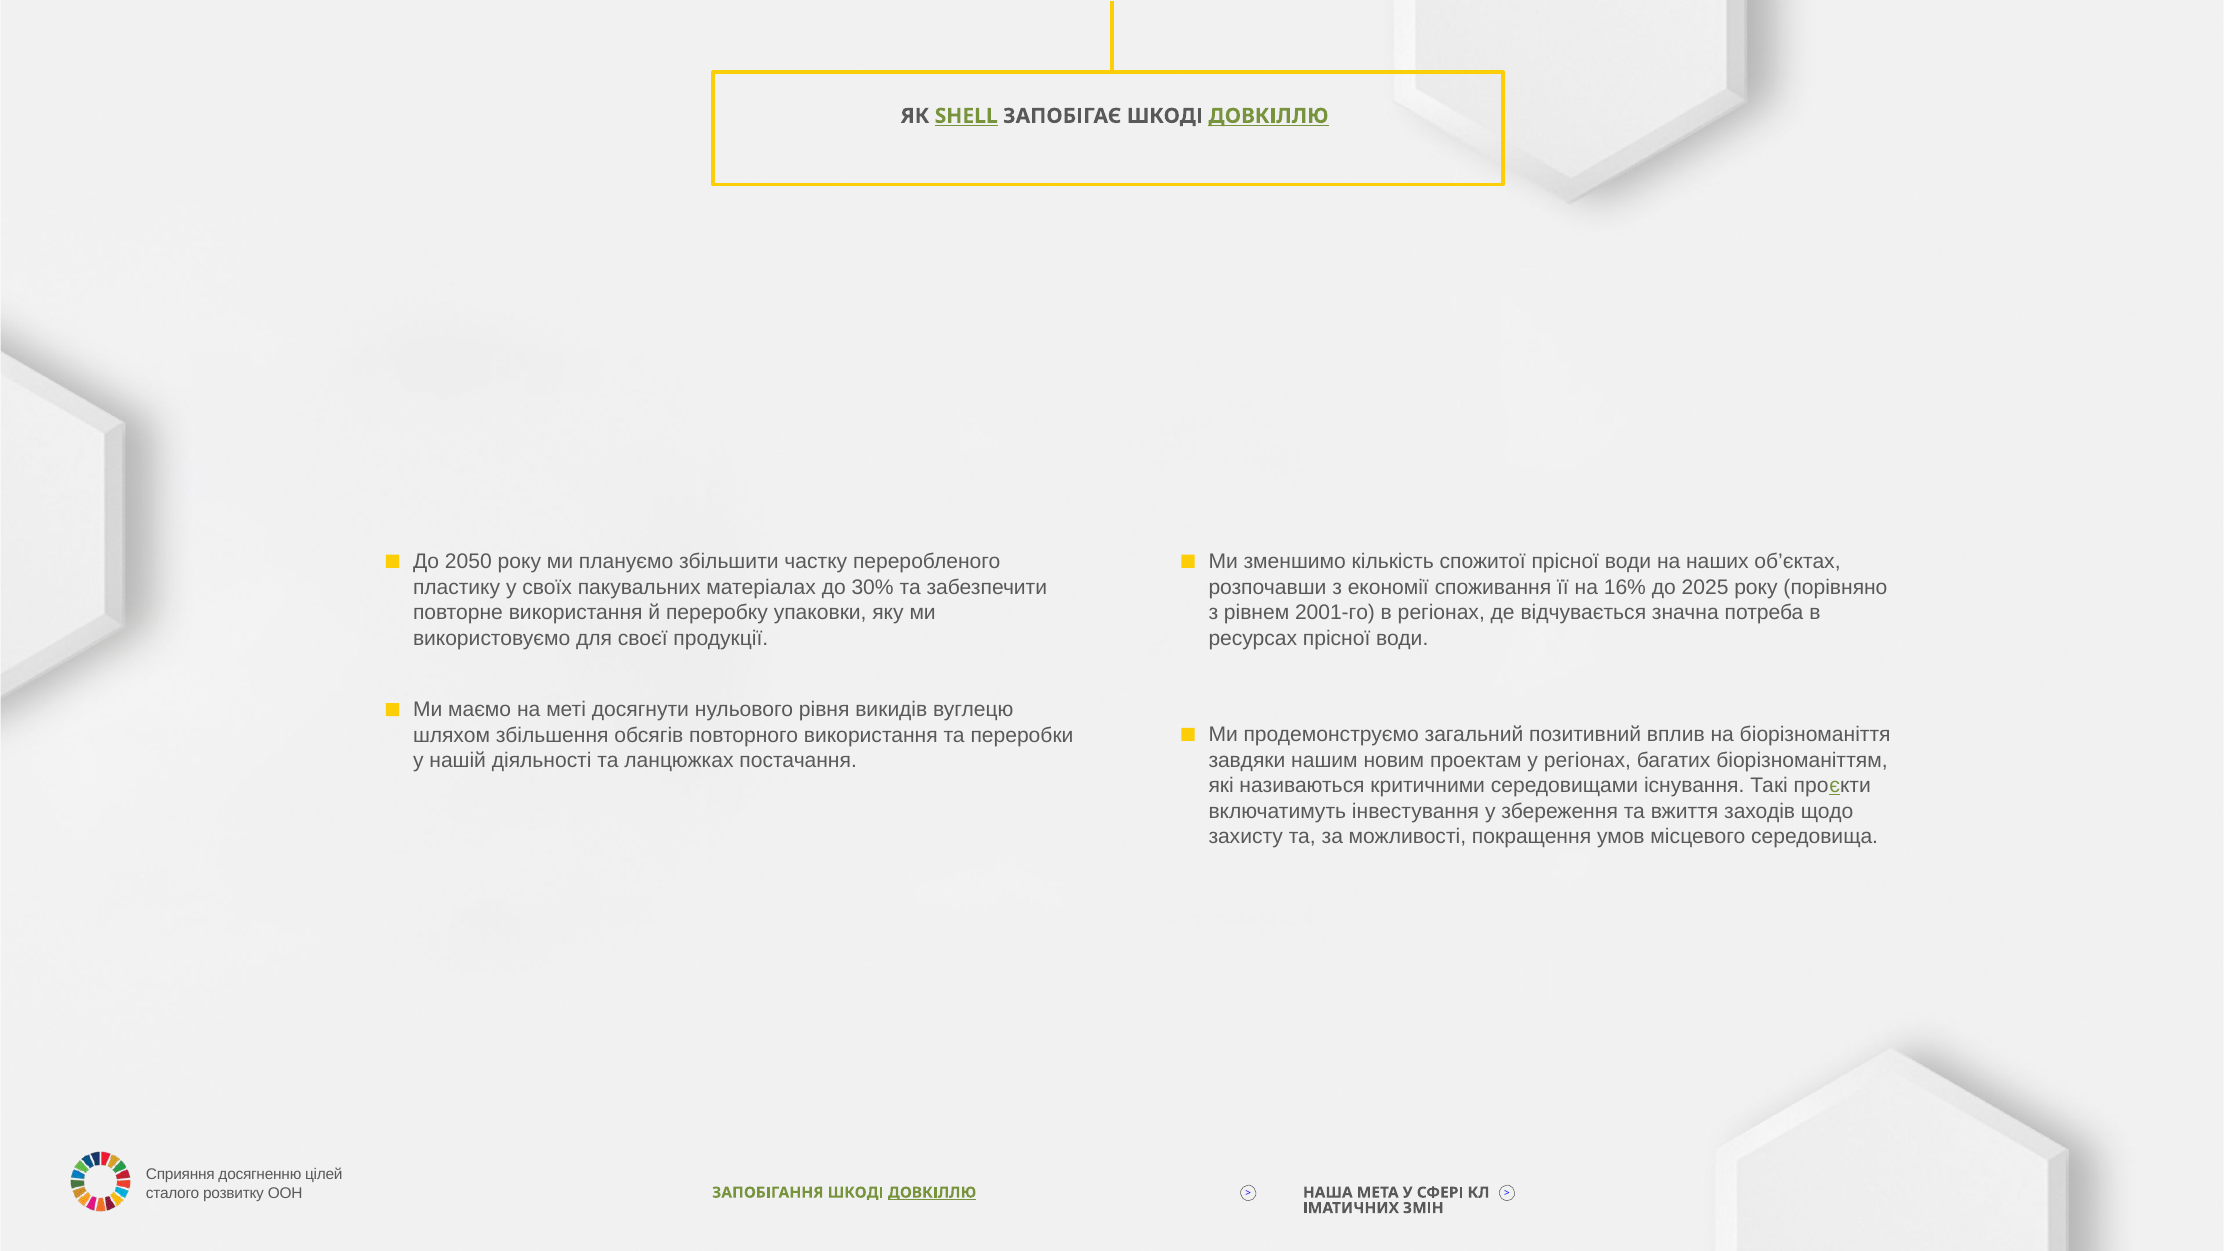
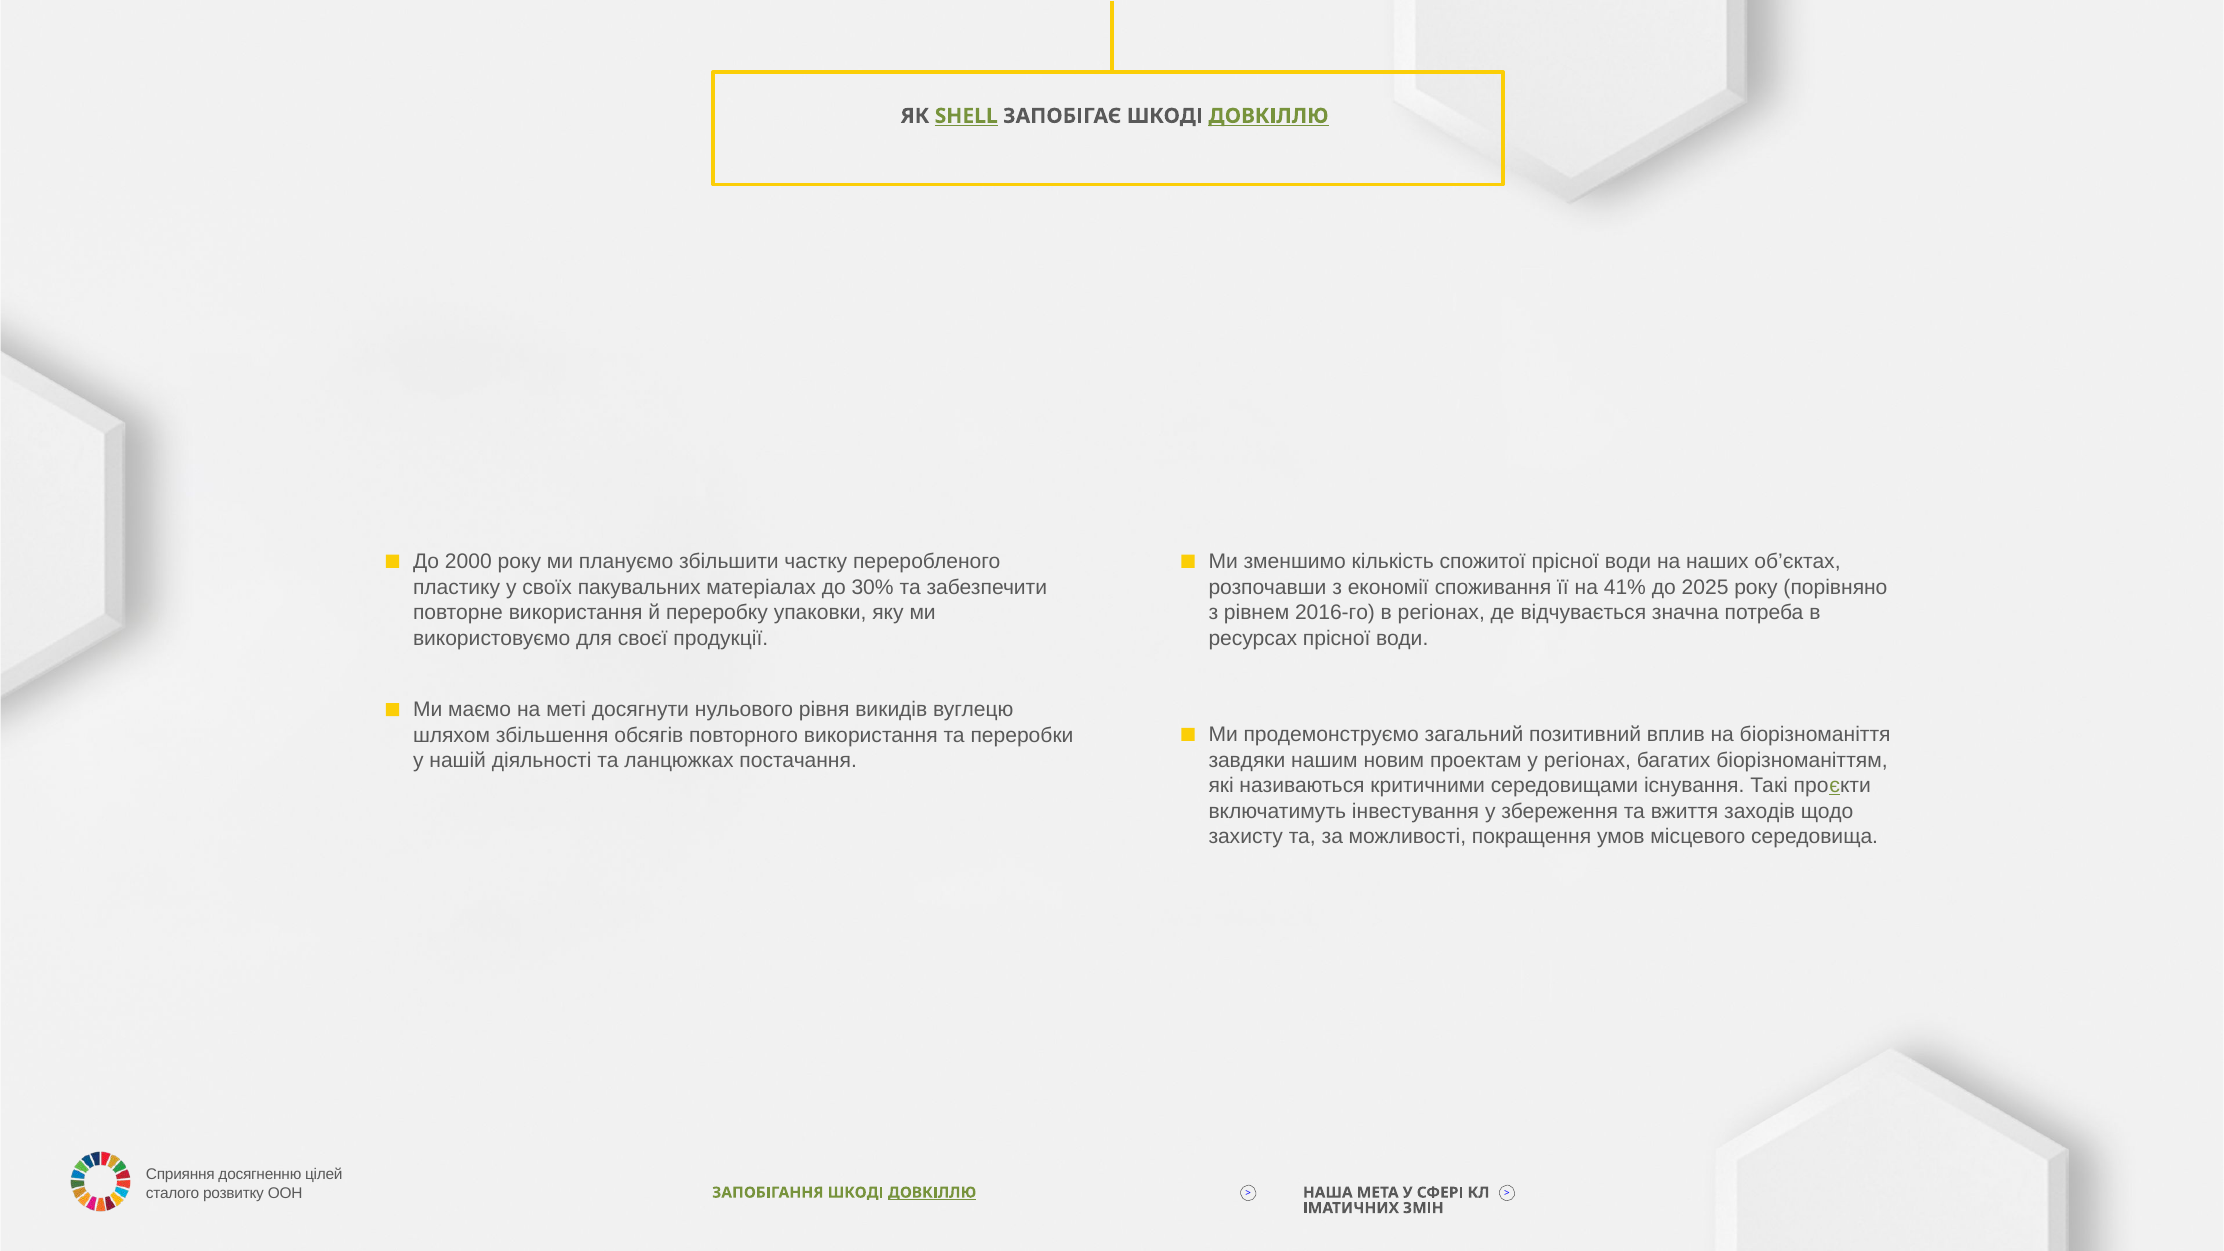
2050: 2050 -> 2000
16%: 16% -> 41%
2001-го: 2001-го -> 2016-го
